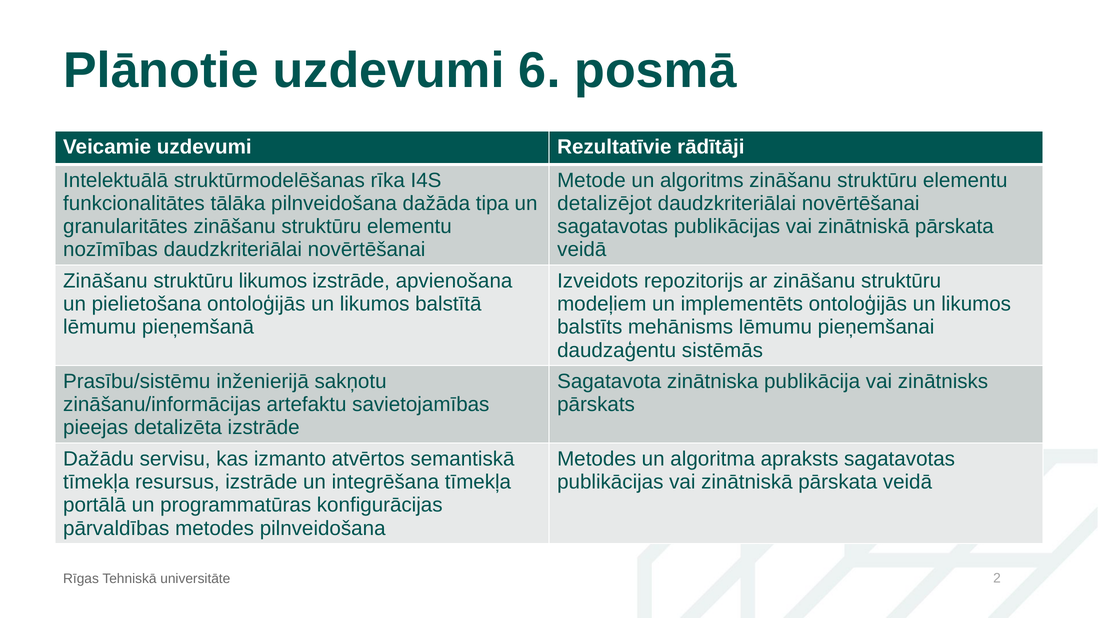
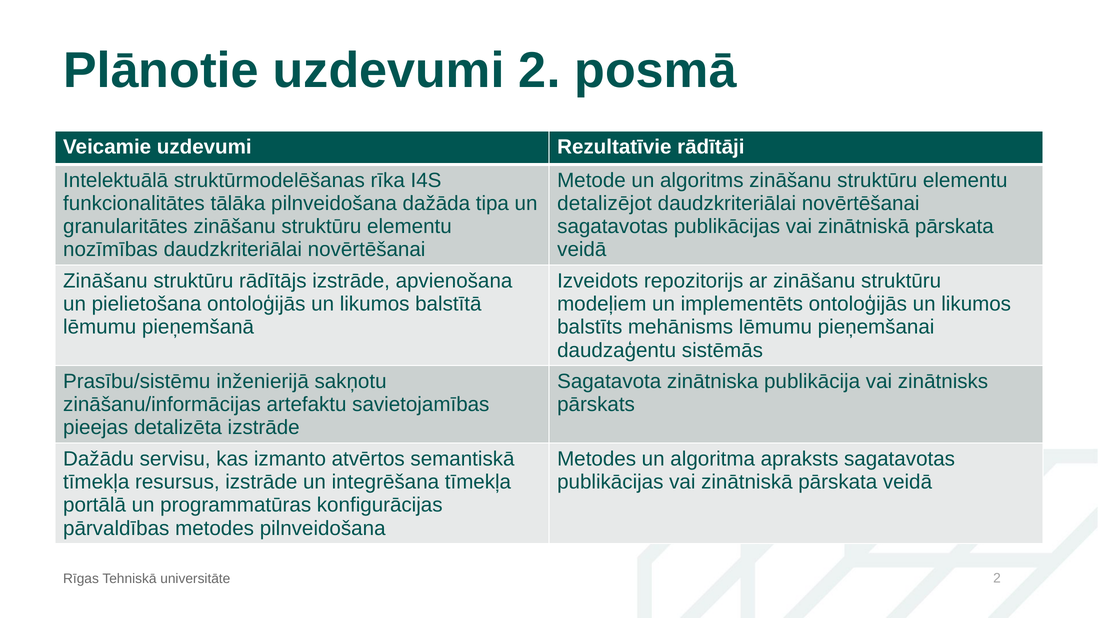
6: 6 -> 2
struktūru likumos: likumos -> rādītājs
